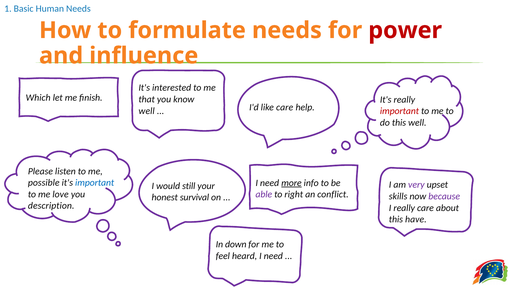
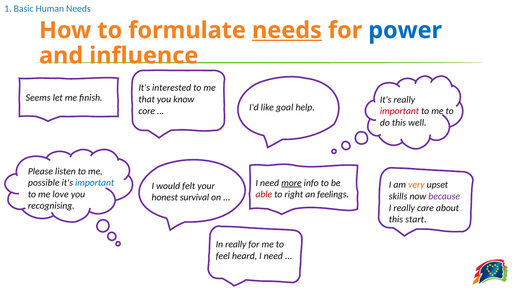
needs at (287, 30) underline: none -> present
power colour: red -> blue
Which: Which -> Seems
well at (147, 111): well -> core
like care: care -> goal
very colour: purple -> orange
still: still -> felt
able colour: purple -> red
conflict: conflict -> feelings
description: description -> recognising
have: have -> start
In down: down -> really
